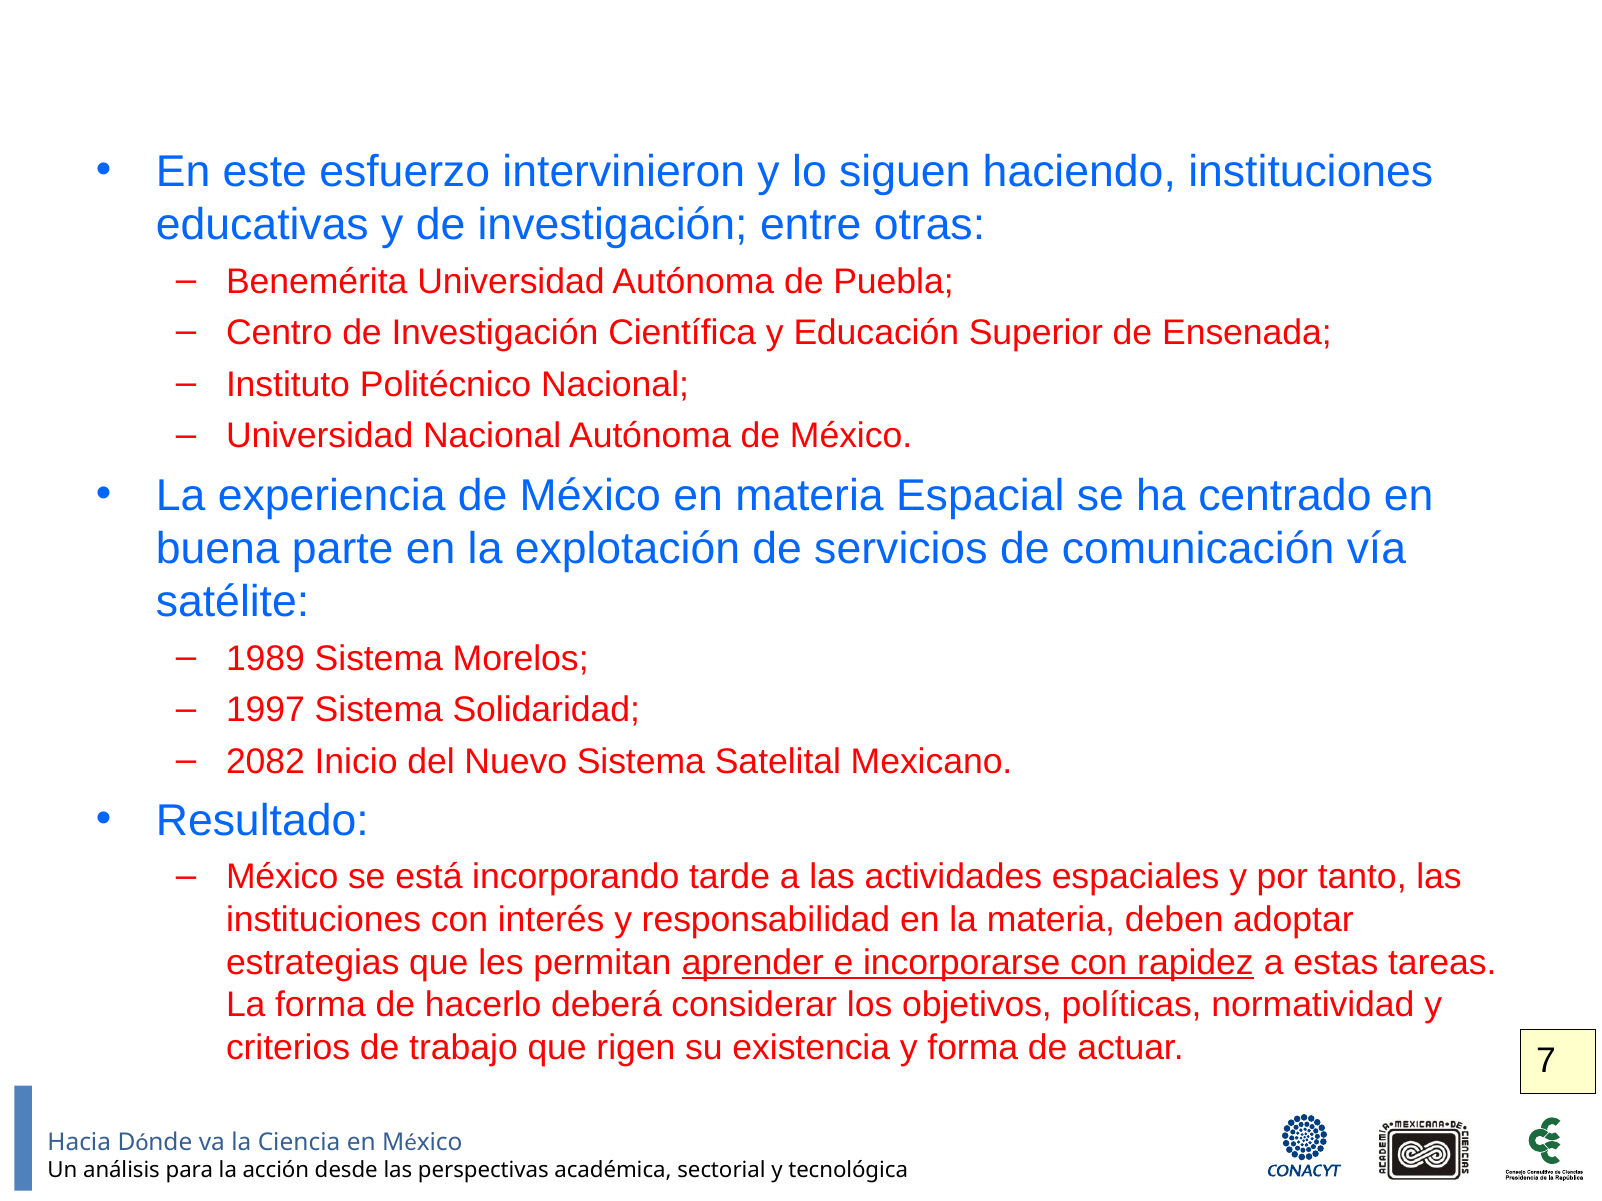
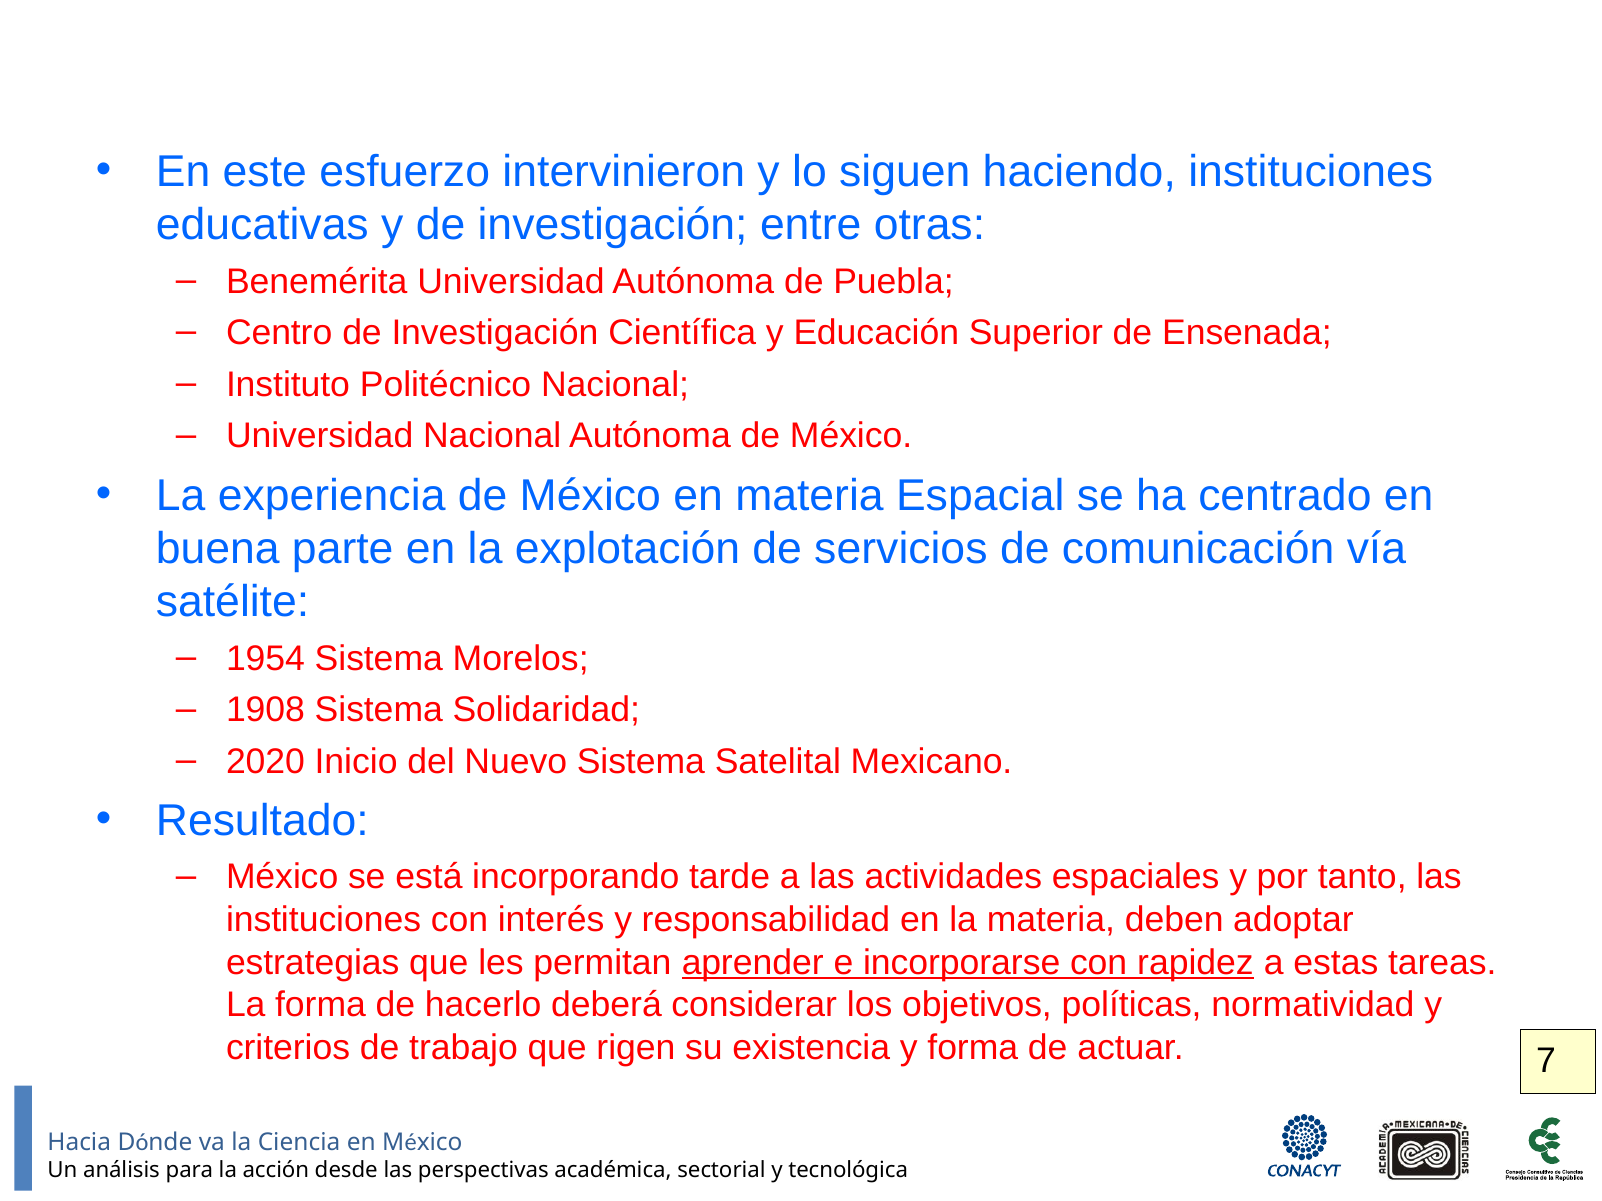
1989: 1989 -> 1954
1997: 1997 -> 1908
2082: 2082 -> 2020
